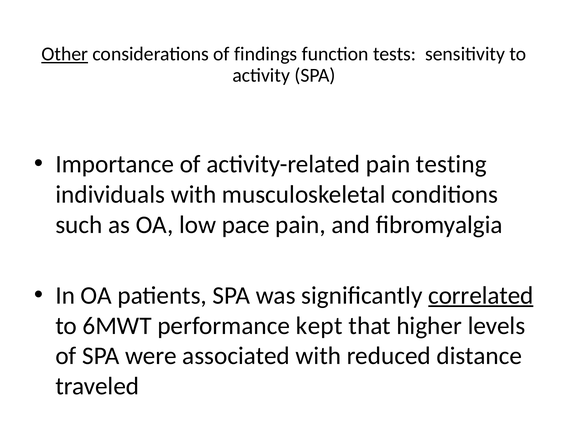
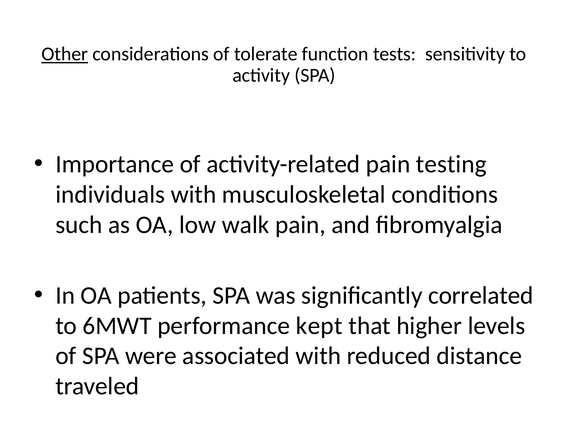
findings: findings -> tolerate
pace: pace -> walk
correlated underline: present -> none
